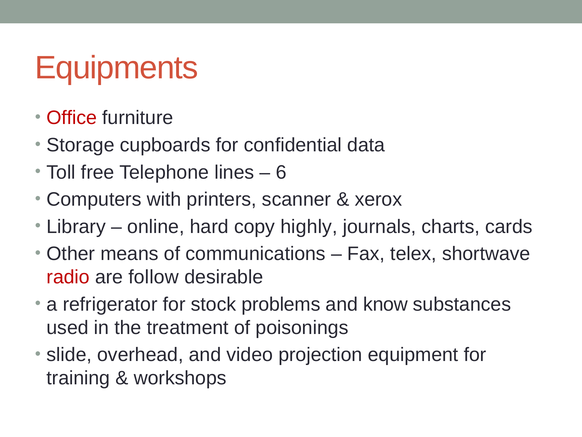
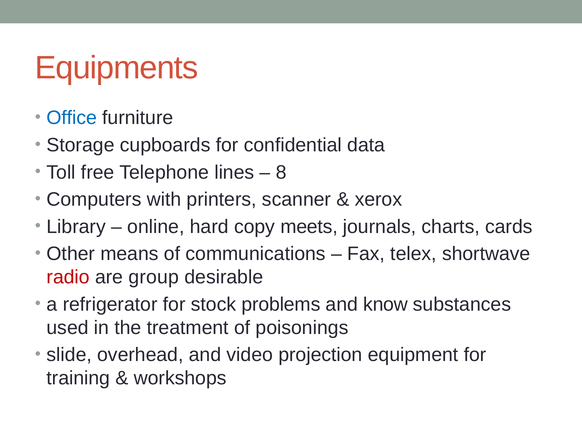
Office colour: red -> blue
6: 6 -> 8
highly: highly -> meets
follow: follow -> group
